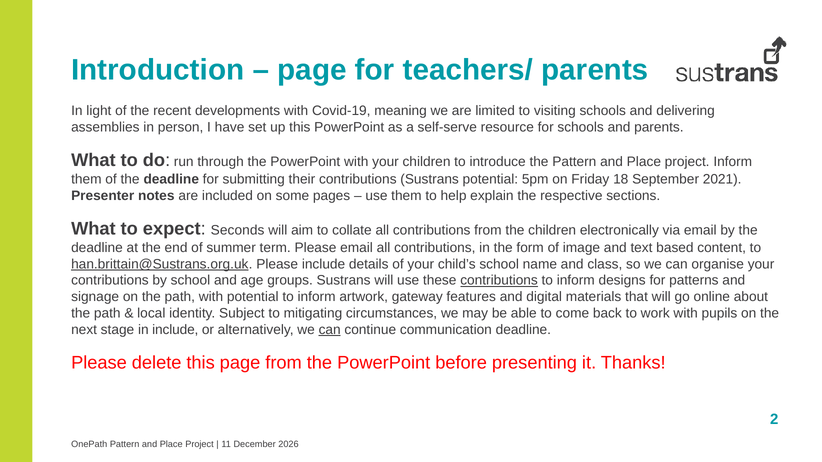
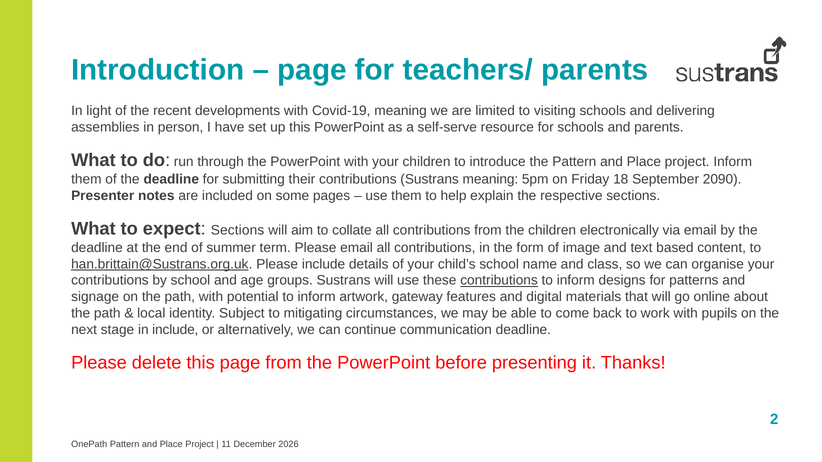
Sustrans potential: potential -> meaning
2021: 2021 -> 2090
expect Seconds: Seconds -> Sections
can at (330, 330) underline: present -> none
